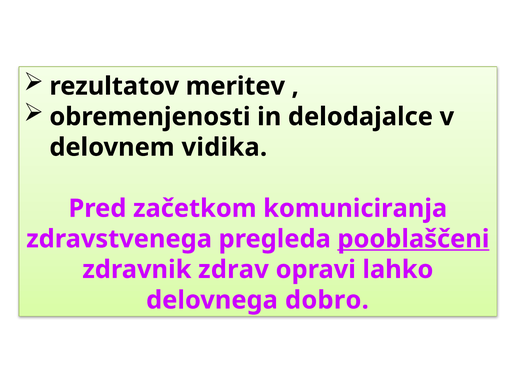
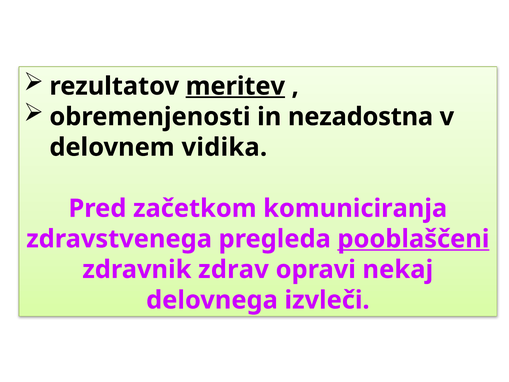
meritev underline: none -> present
delodajalce: delodajalce -> nezadostna
lahko: lahko -> nekaj
dobro: dobro -> izvleči
